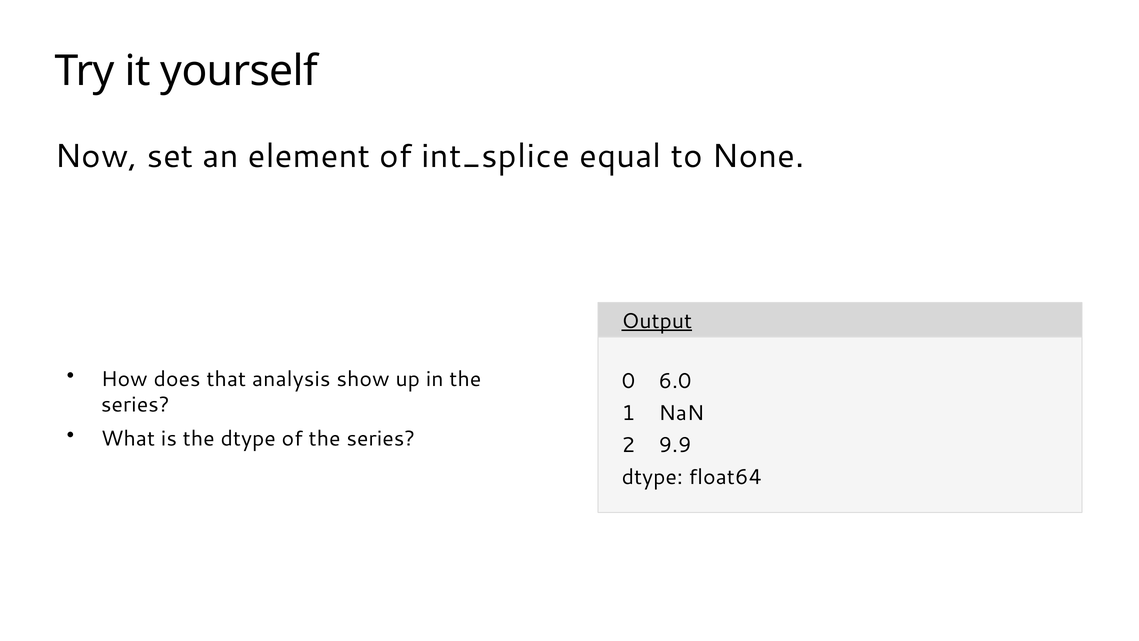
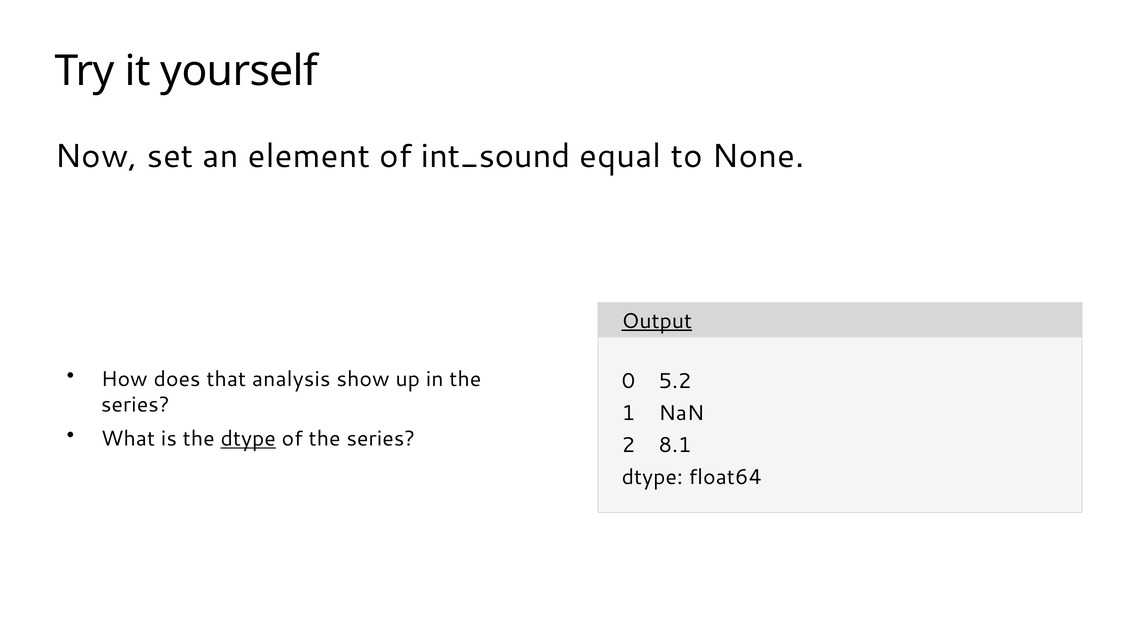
int_splice: int_splice -> int_sound
6.0: 6.0 -> 5.2
dtype at (248, 439) underline: none -> present
9.9: 9.9 -> 8.1
